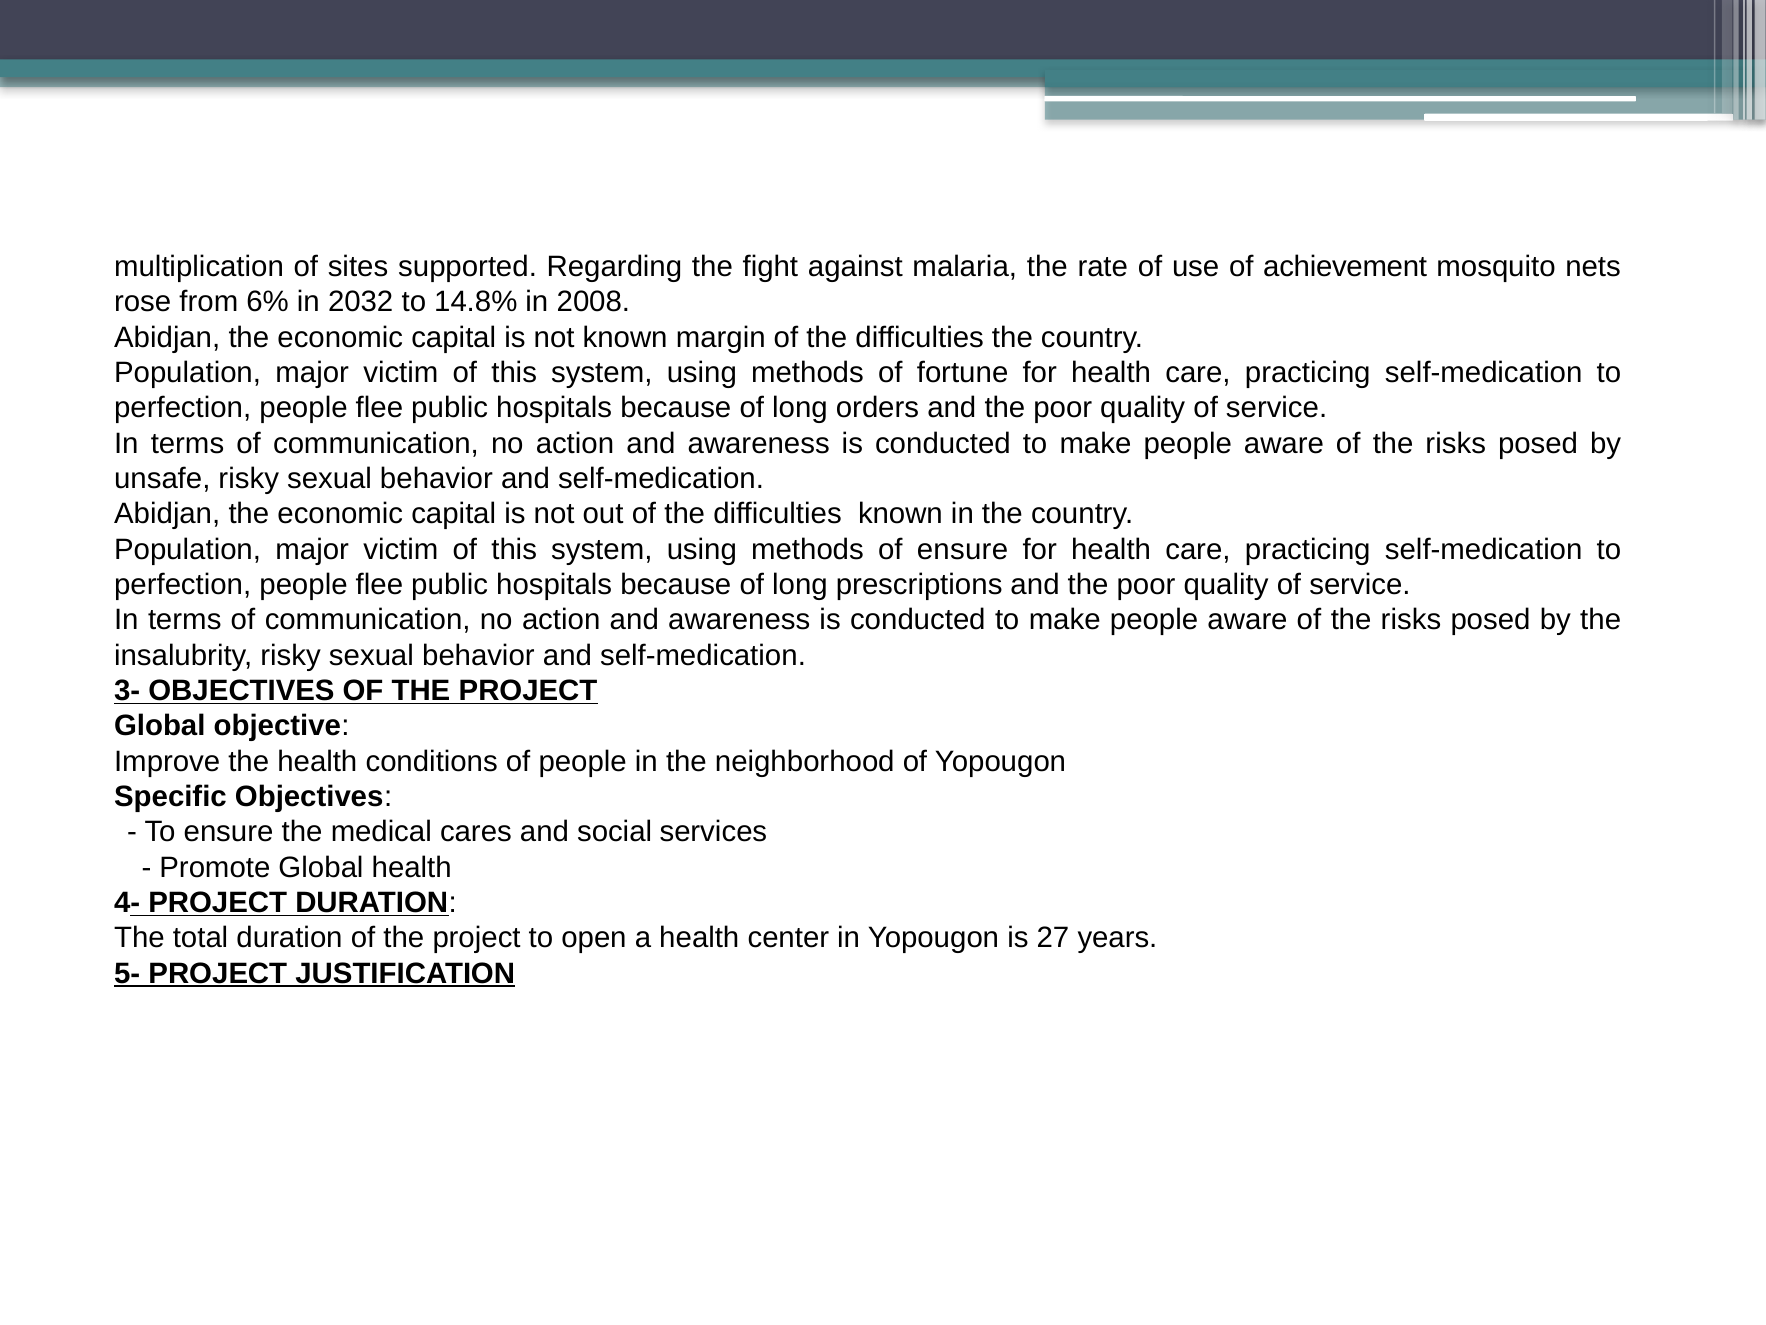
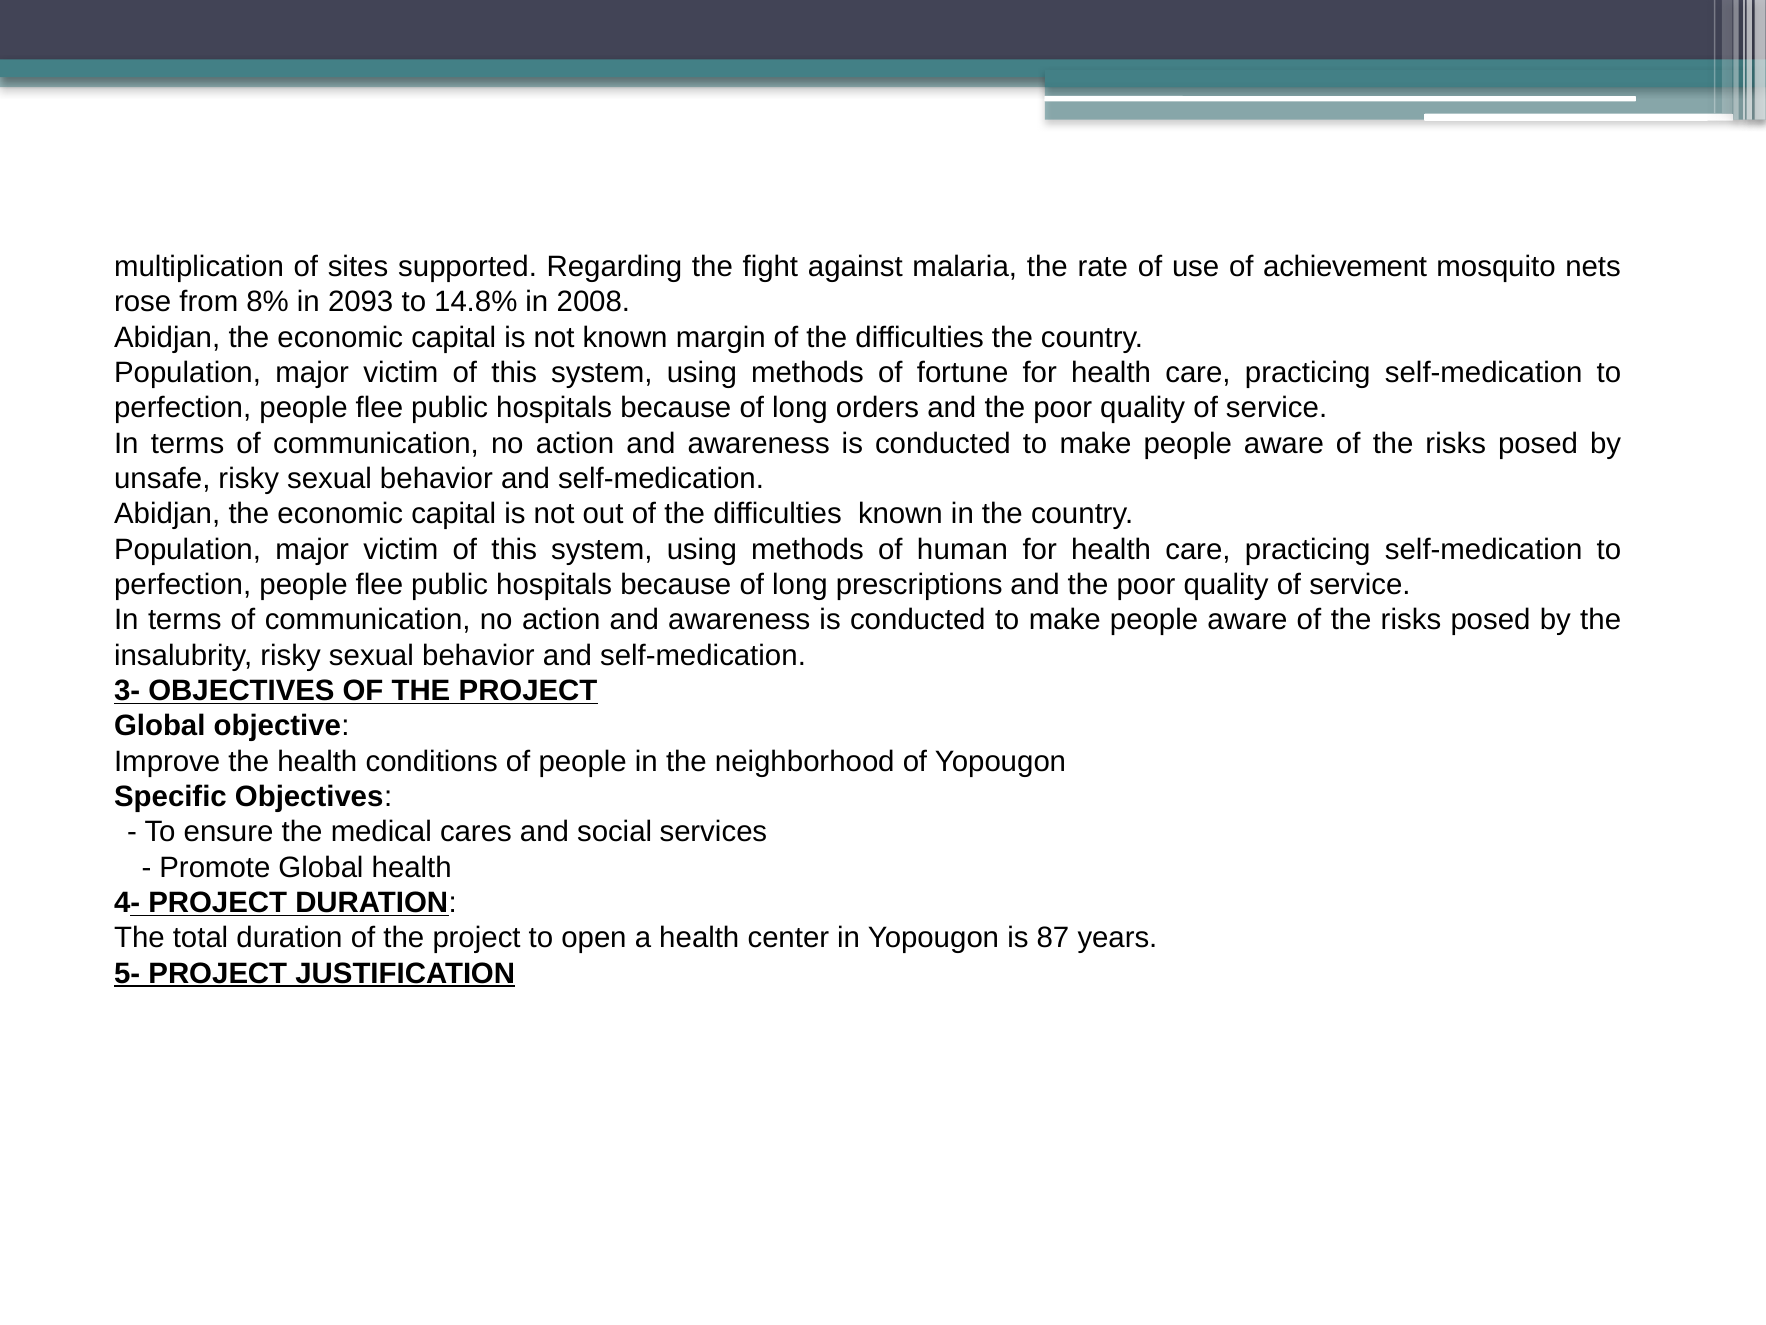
6%: 6% -> 8%
2032: 2032 -> 2093
of ensure: ensure -> human
27: 27 -> 87
